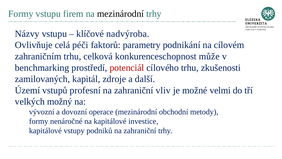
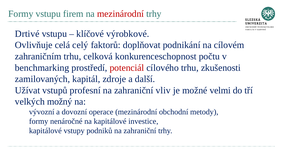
mezinárodní at (120, 14) colour: black -> red
Názvy: Názvy -> Drtivé
nadvýroba: nadvýroba -> výrobkové
péči: péči -> celý
parametry: parametry -> doplňovat
může: může -> počtu
Území: Území -> Užívat
